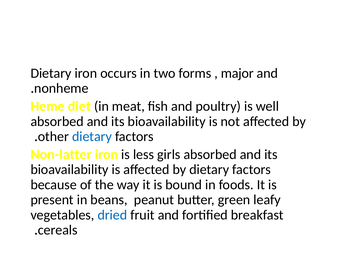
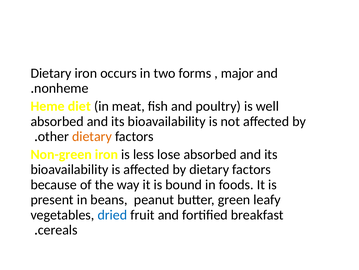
dietary at (92, 136) colour: blue -> orange
Non-latter: Non-latter -> Non-green
girls: girls -> lose
